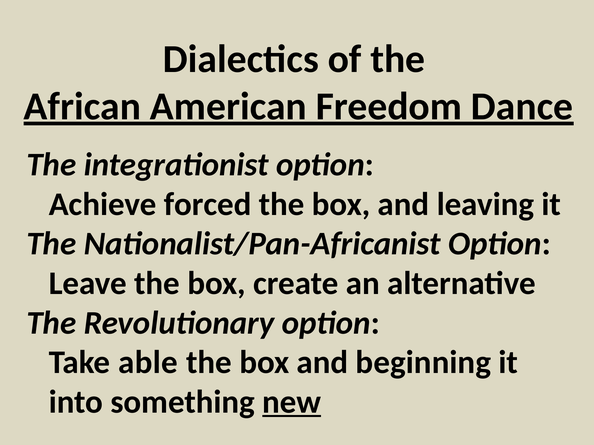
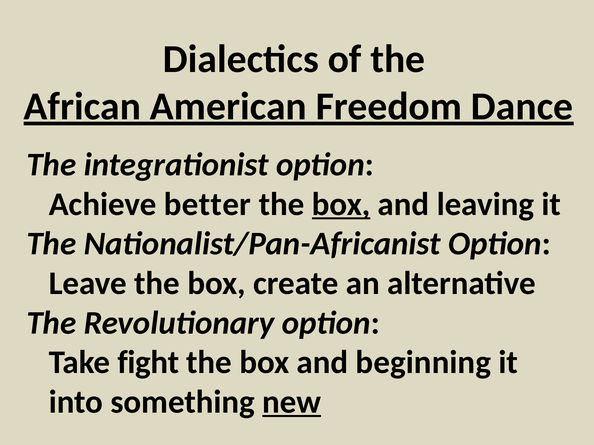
forced: forced -> better
box at (341, 204) underline: none -> present
able: able -> fight
